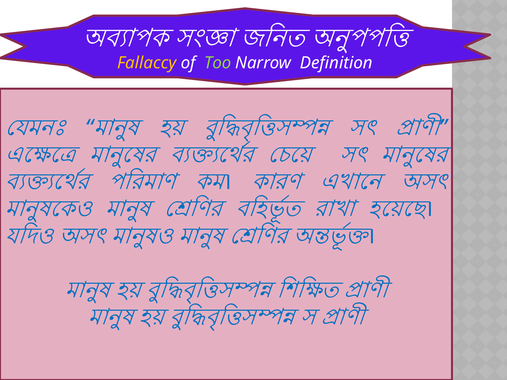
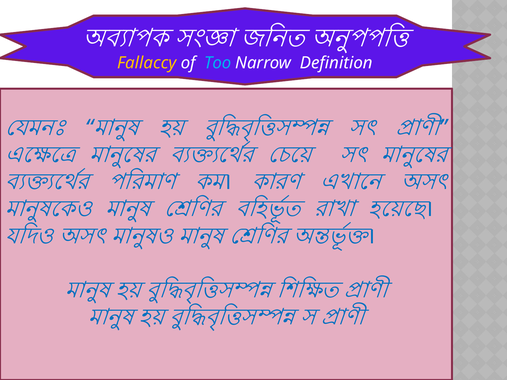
Too colour: light green -> light blue
